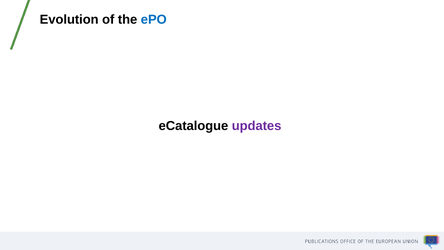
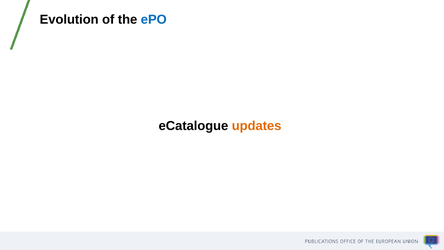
updates colour: purple -> orange
